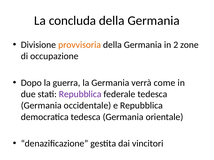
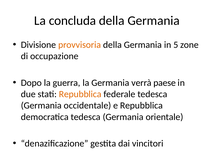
2: 2 -> 5
come: come -> paese
Repubblica at (80, 94) colour: purple -> orange
